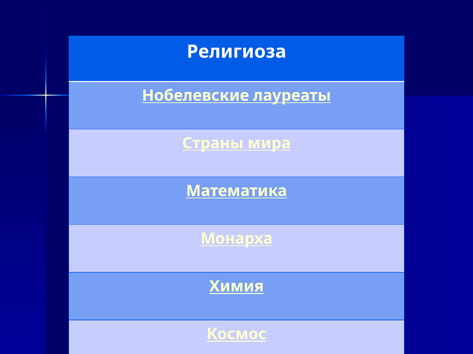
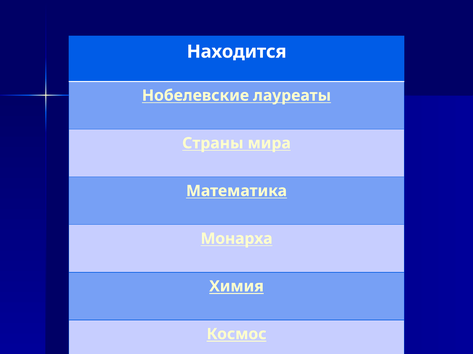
Религиоза: Религиоза -> Находится
